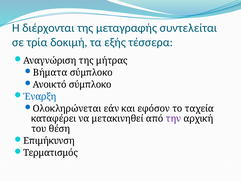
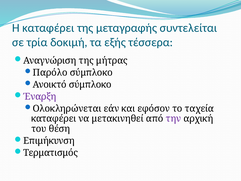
Η διέρχονται: διέρχονται -> καταφέρει
Βήματα: Βήματα -> Παρόλο
Έναρξη colour: blue -> purple
